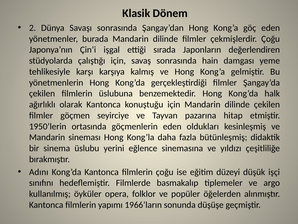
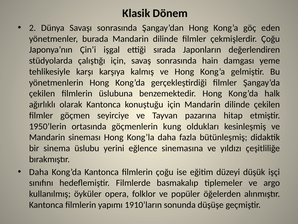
göçmenlerin eden: eden -> kung
Adını at (39, 172): Adını -> Daha
1966’ların: 1966’ların -> 1910’ların
